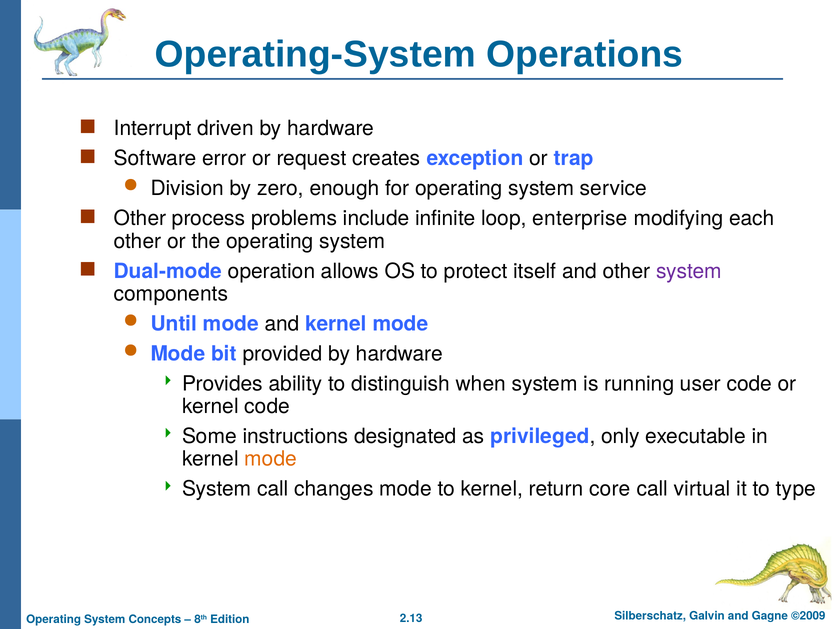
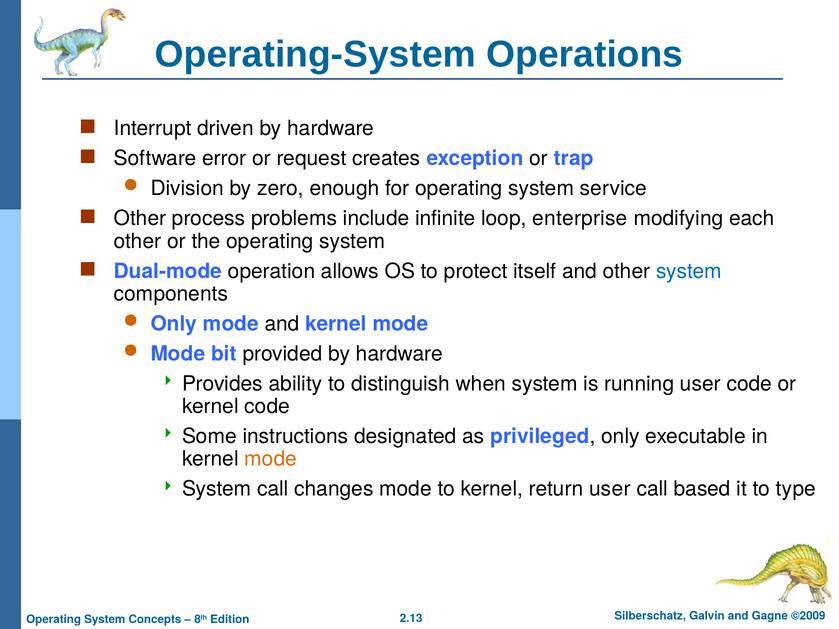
system at (689, 271) colour: purple -> blue
Until at (174, 324): Until -> Only
return core: core -> user
virtual: virtual -> based
